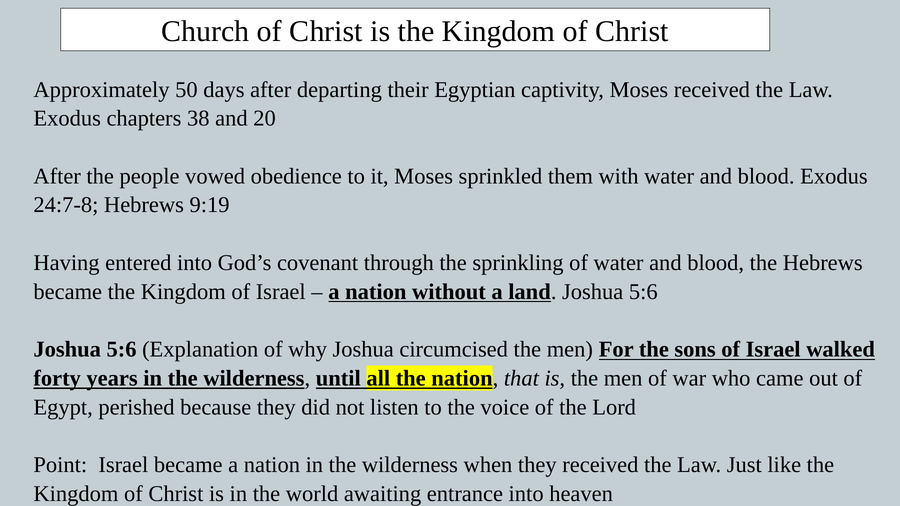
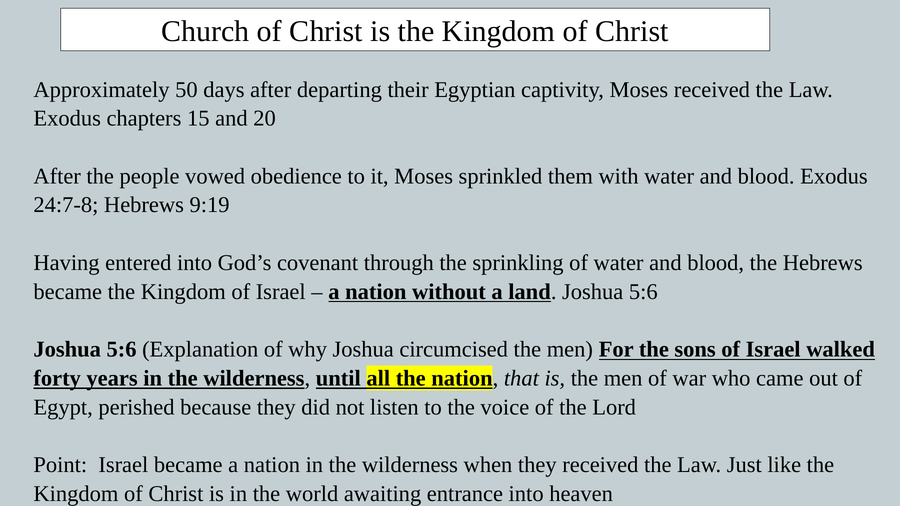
38: 38 -> 15
